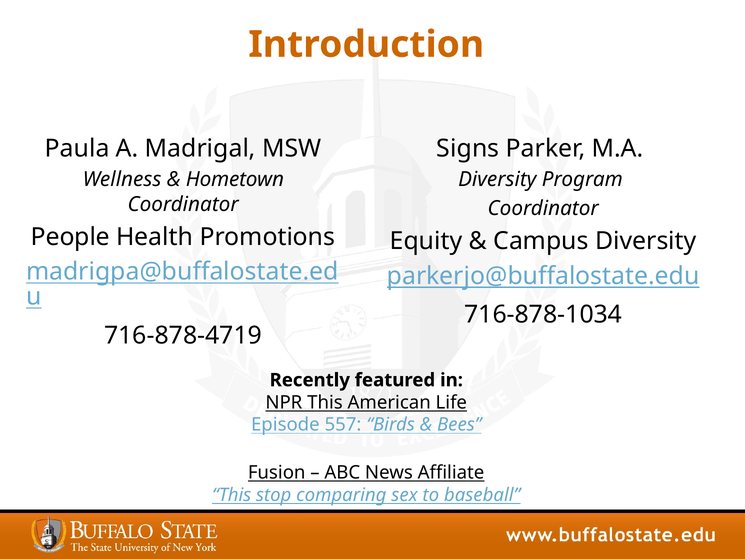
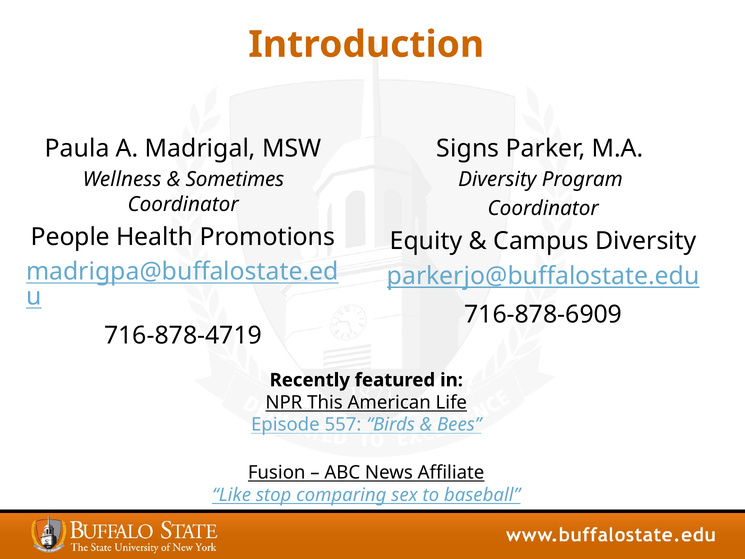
Hometown: Hometown -> Sometimes
716-878-1034: 716-878-1034 -> 716-878-6909
This at (232, 495): This -> Like
